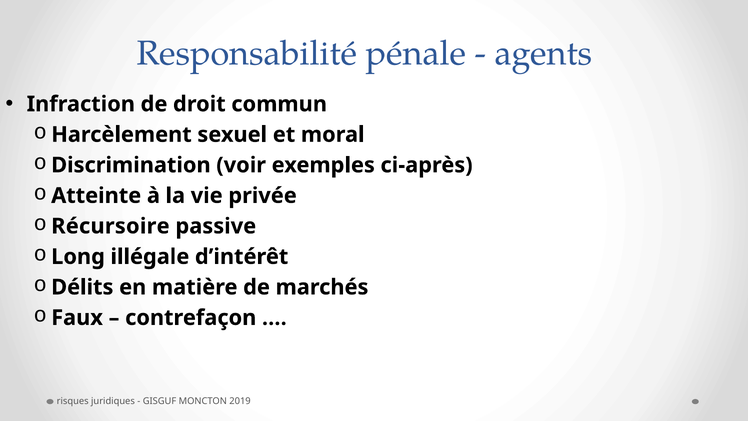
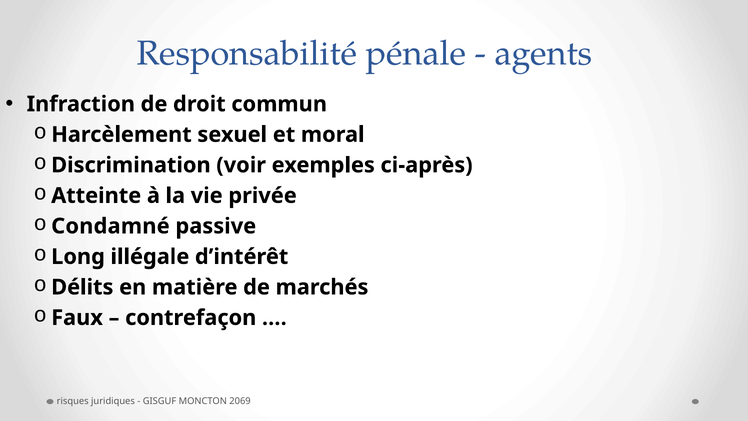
Récursoire: Récursoire -> Condamné
2019: 2019 -> 2069
